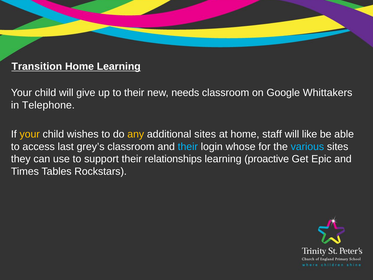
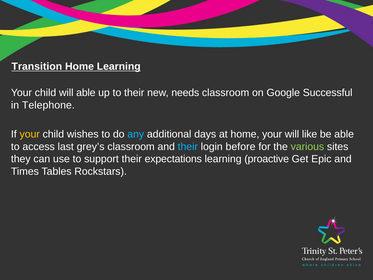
will give: give -> able
Whittakers: Whittakers -> Successful
any colour: yellow -> light blue
additional sites: sites -> days
home staff: staff -> your
whose: whose -> before
various colour: light blue -> light green
relationships: relationships -> expectations
